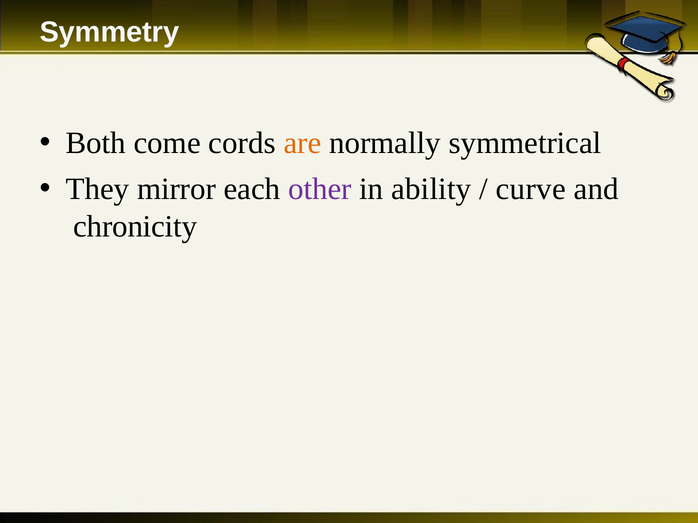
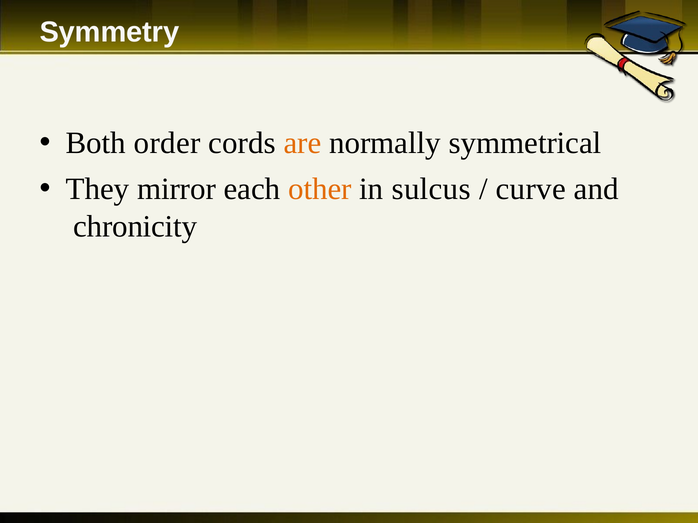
come: come -> order
other colour: purple -> orange
ability: ability -> sulcus
